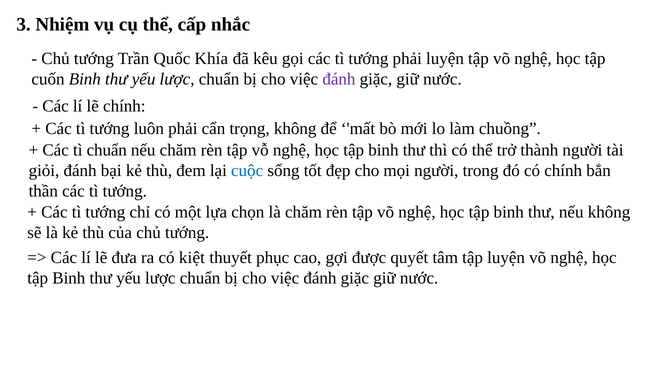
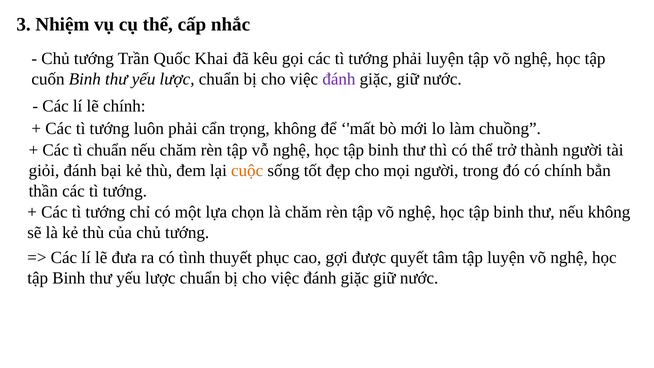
Khía: Khía -> Khai
cuộc colour: blue -> orange
kiệt: kiệt -> tình
